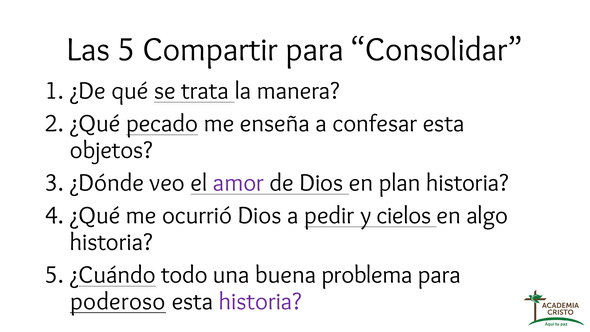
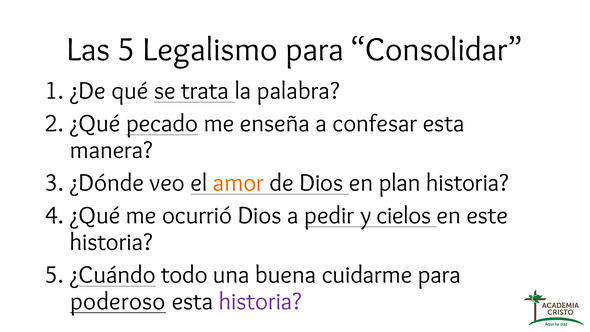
Compartir: Compartir -> Legalismo
manera: manera -> palabra
objetos: objetos -> manera
amor colour: purple -> orange
algo: algo -> este
problema: problema -> cuidarme
